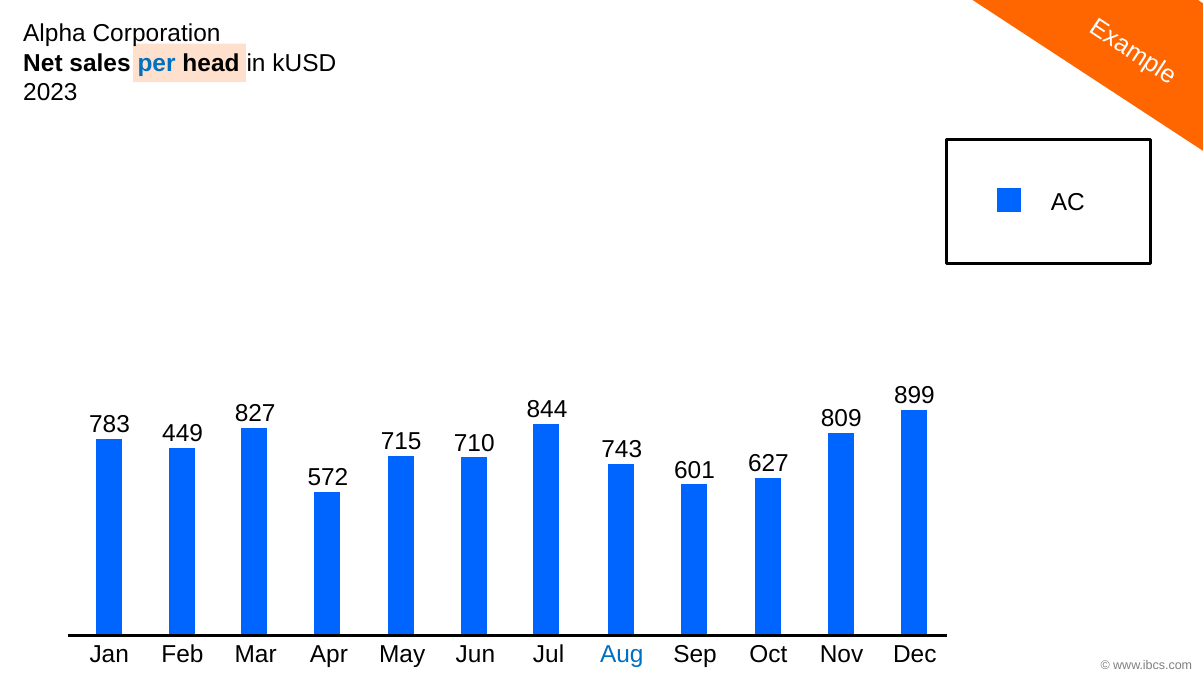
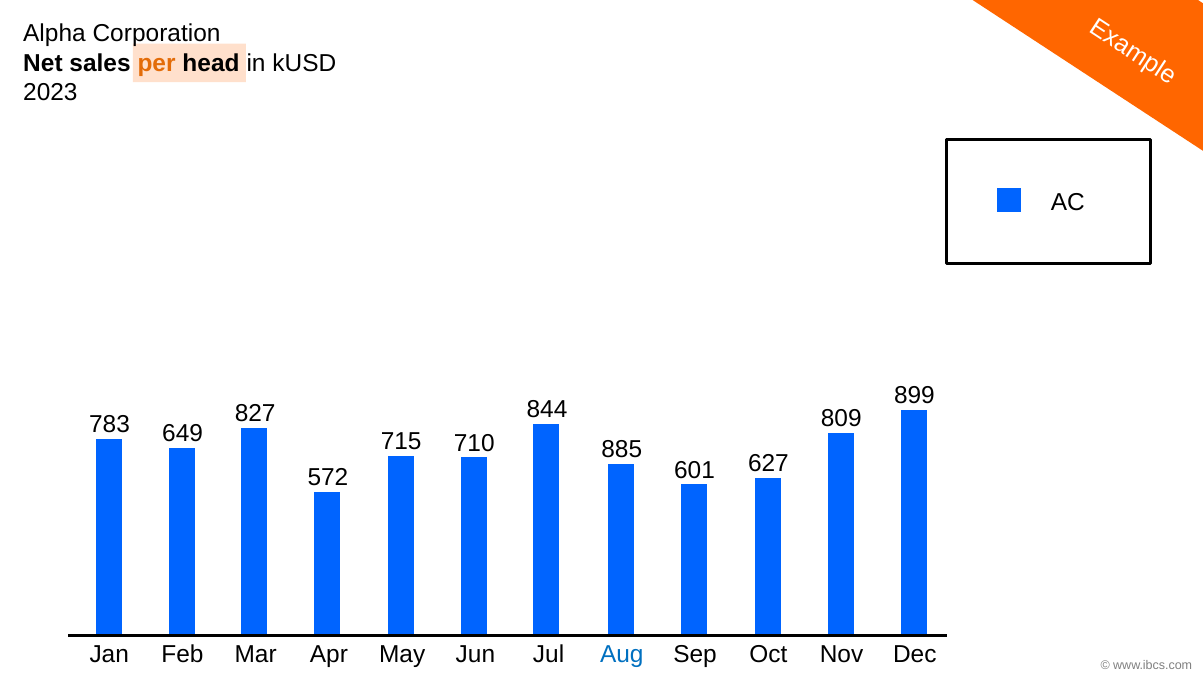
per colour: blue -> orange
449: 449 -> 649
743: 743 -> 885
